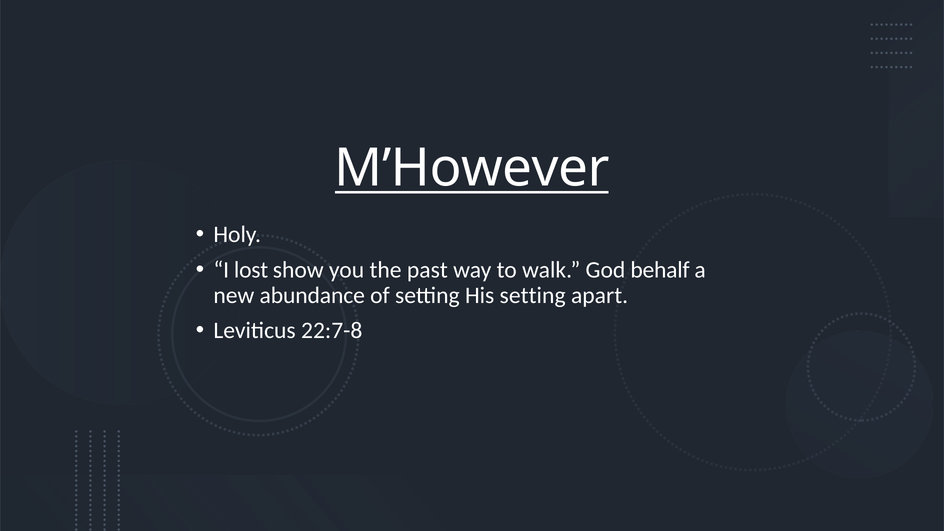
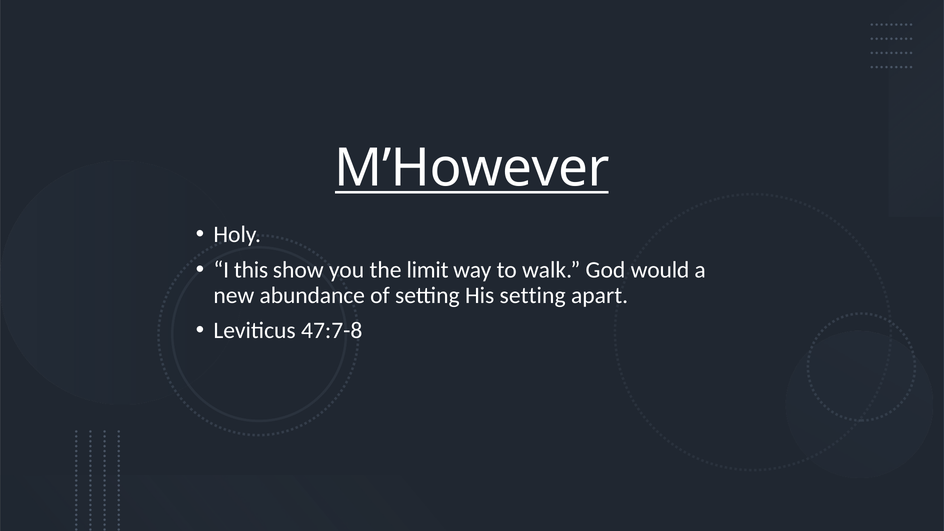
lost: lost -> this
past: past -> limit
behalf: behalf -> would
22:7-8: 22:7-8 -> 47:7-8
